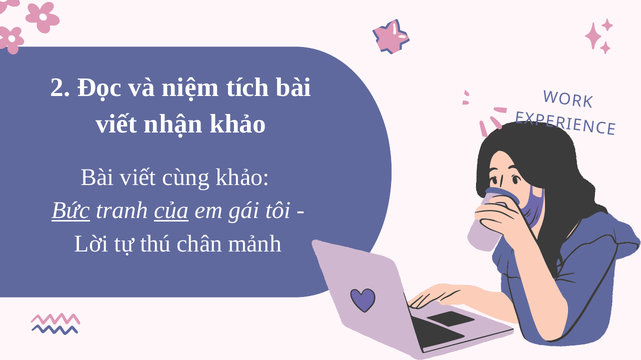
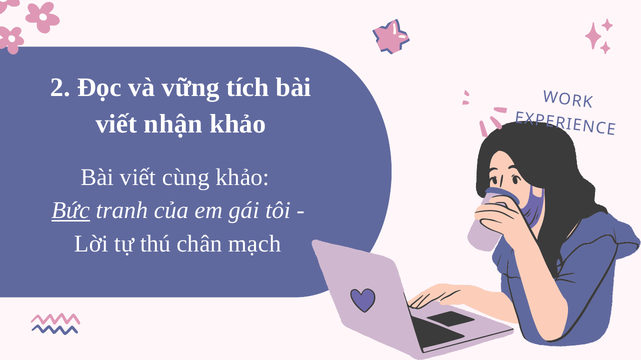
niệm: niệm -> vững
của underline: present -> none
mảnh: mảnh -> mạch
